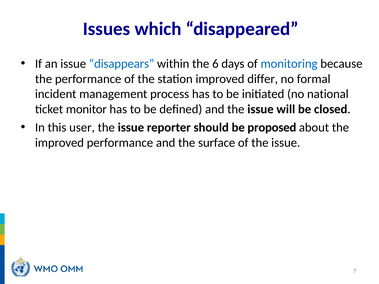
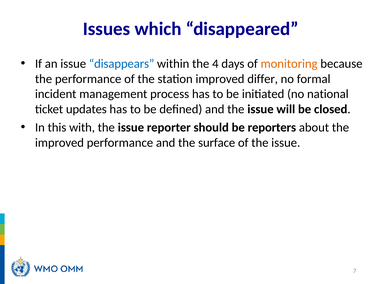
6: 6 -> 4
monitoring colour: blue -> orange
monitor: monitor -> updates
user: user -> with
proposed: proposed -> reporters
